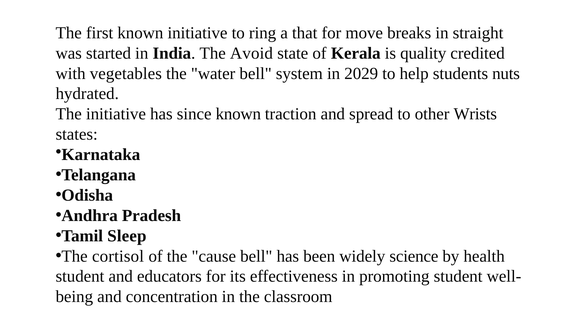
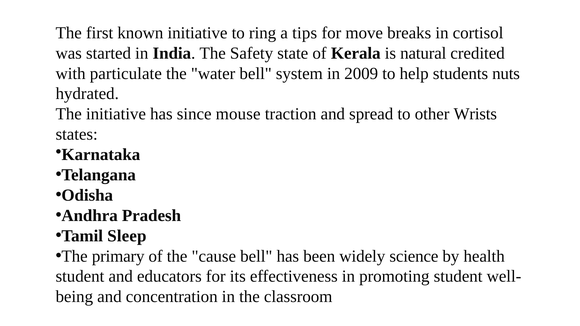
that: that -> tips
straight: straight -> cortisol
Avoid: Avoid -> Safety
quality: quality -> natural
vegetables: vegetables -> particulate
2029: 2029 -> 2009
since known: known -> mouse
cortisol: cortisol -> primary
